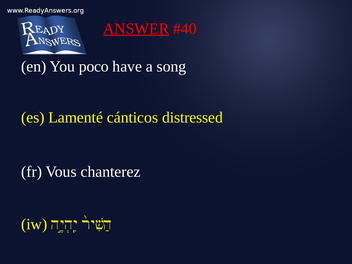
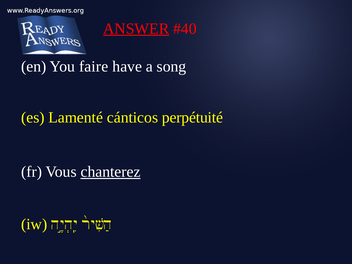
poco: poco -> faire
distressed: distressed -> perpétuité
chanterez underline: none -> present
